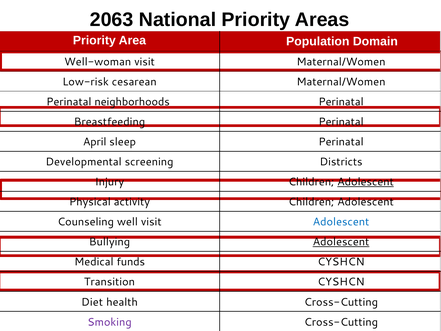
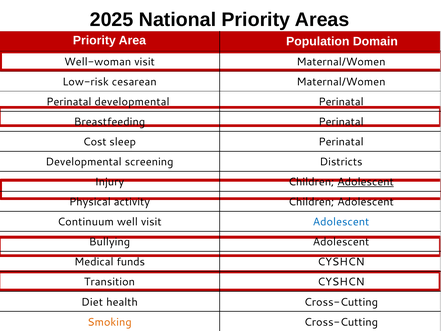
2063: 2063 -> 2025
neighborhoods at (132, 102): neighborhoods -> developmental
April: April -> Cost
Counseling: Counseling -> Continuum
Adolescent at (341, 242) underline: present -> none
Smoking colour: purple -> orange
